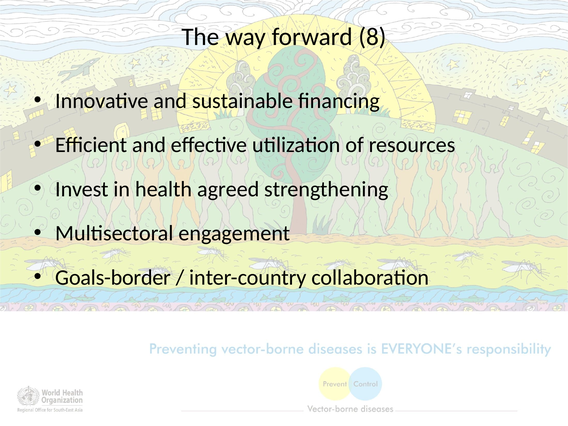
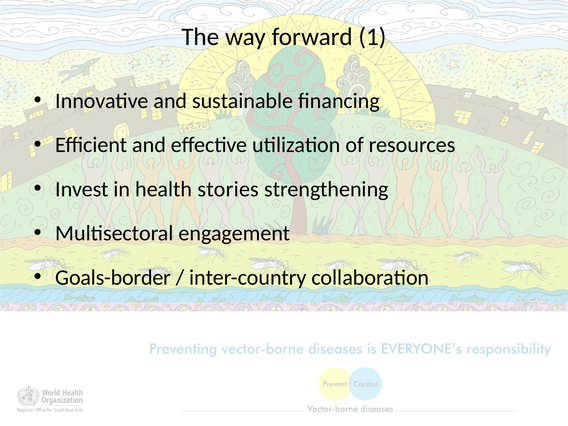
8: 8 -> 1
agreed: agreed -> stories
